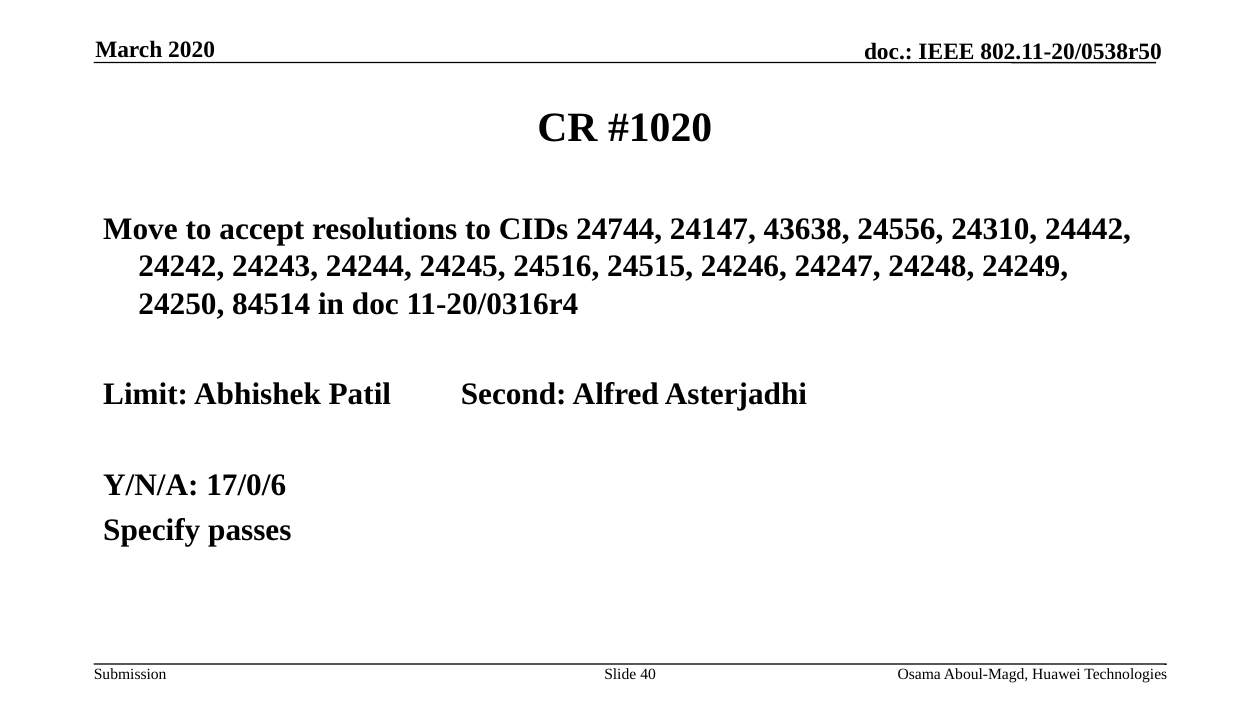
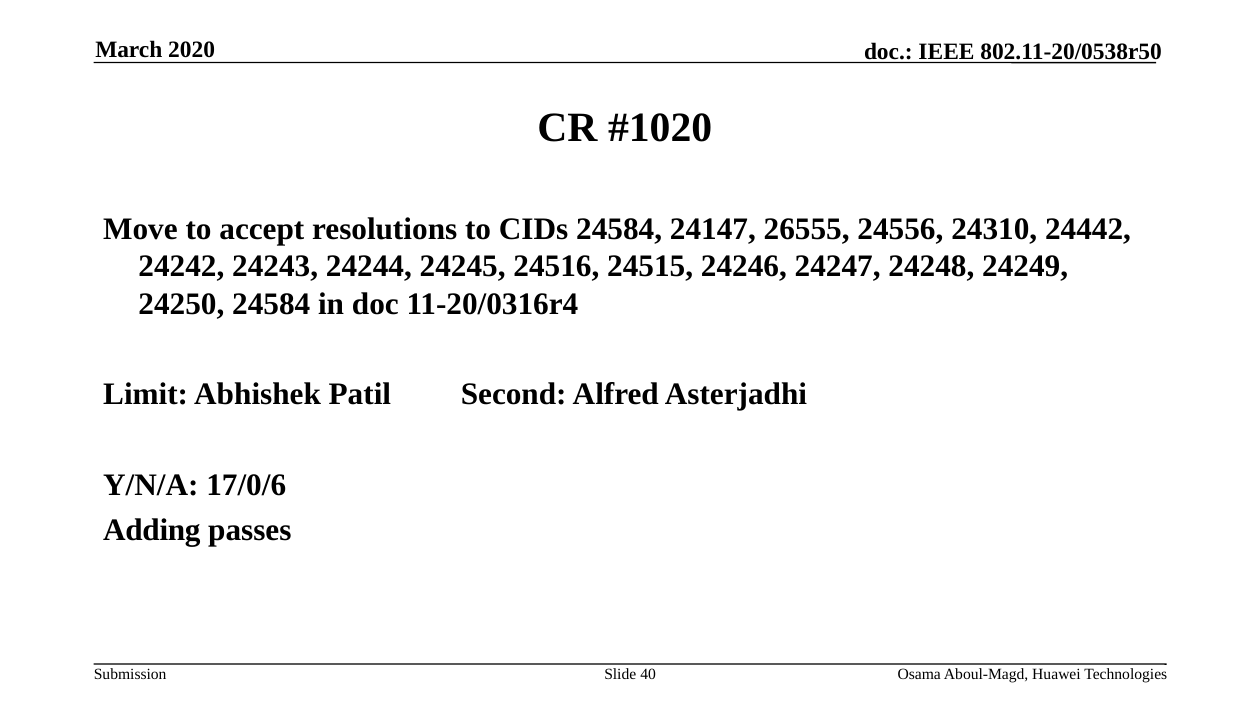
CIDs 24744: 24744 -> 24584
43638: 43638 -> 26555
24250 84514: 84514 -> 24584
Specify: Specify -> Adding
